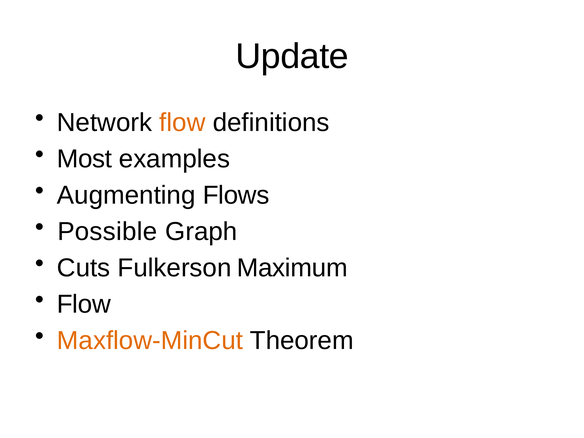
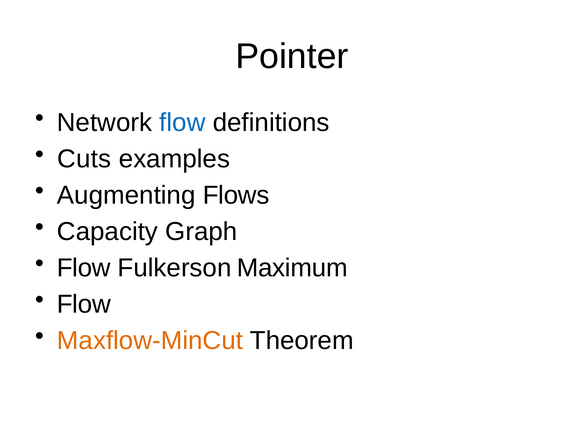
Update: Update -> Pointer
flow at (182, 123) colour: orange -> blue
Most: Most -> Cuts
Possible: Possible -> Capacity
Cuts at (84, 268): Cuts -> Flow
